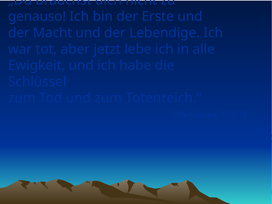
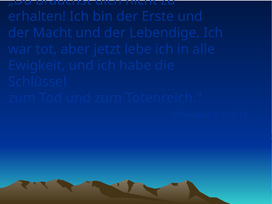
genauso: genauso -> erhalten
